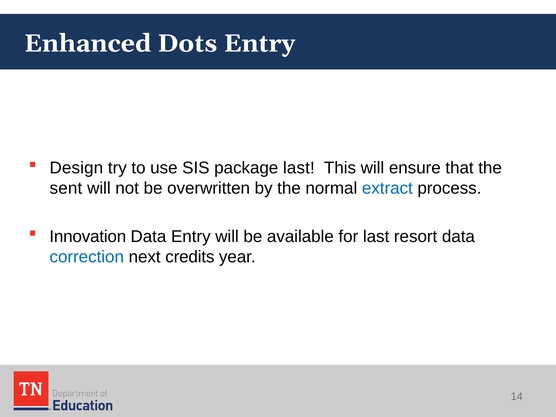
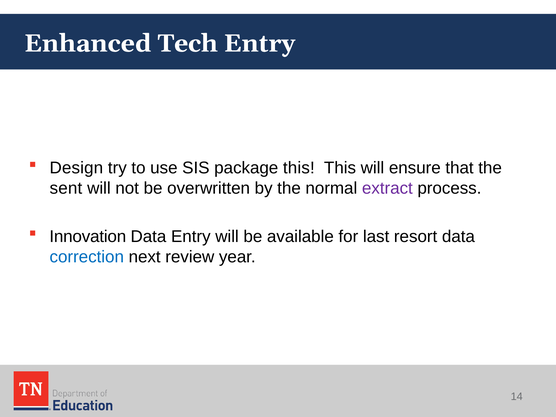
Dots: Dots -> Tech
package last: last -> this
extract colour: blue -> purple
credits: credits -> review
